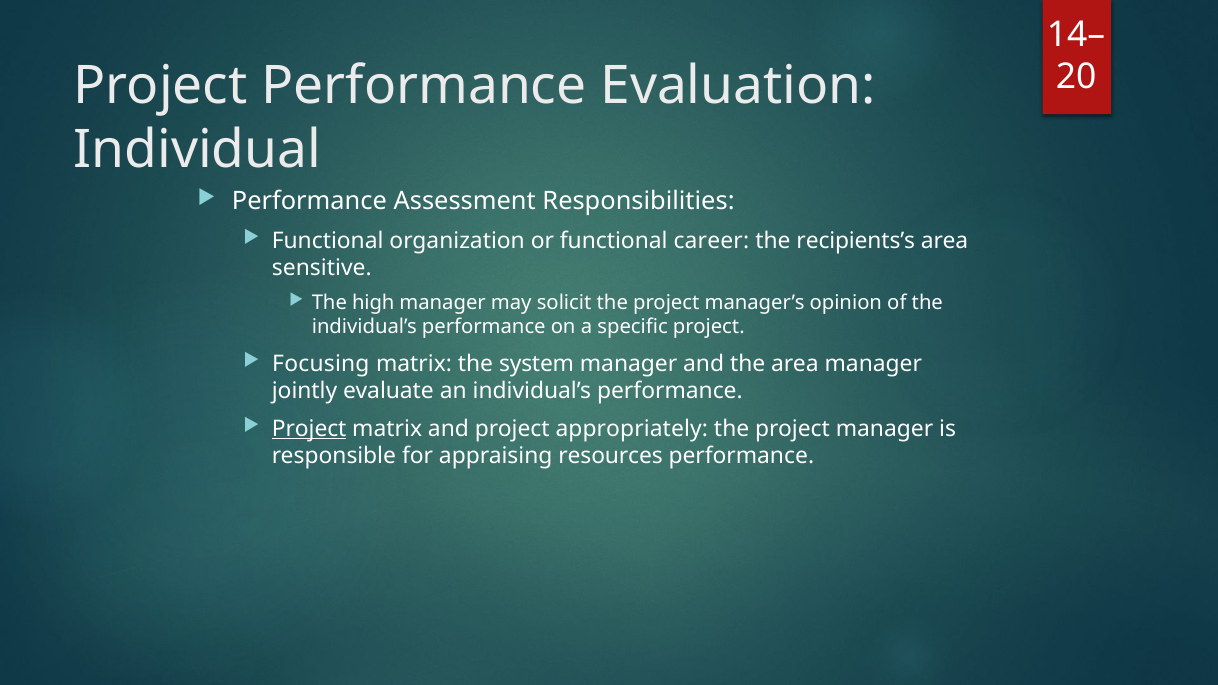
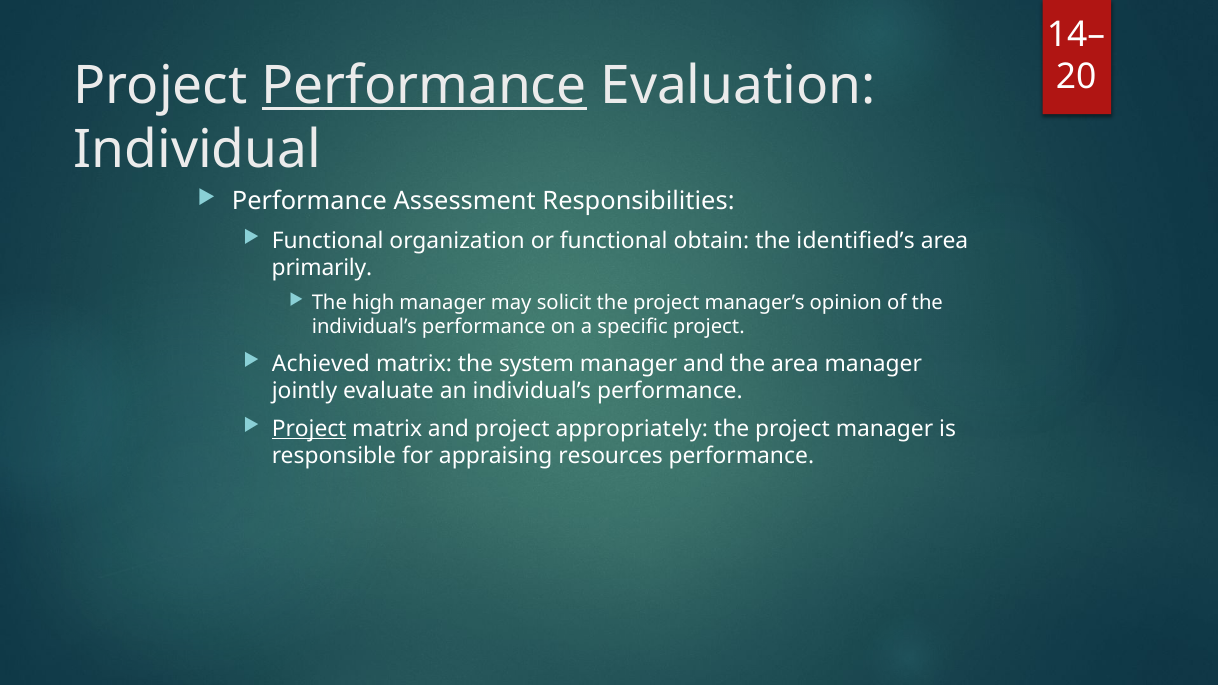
Performance at (424, 86) underline: none -> present
career: career -> obtain
recipients’s: recipients’s -> identified’s
sensitive: sensitive -> primarily
Focusing: Focusing -> Achieved
